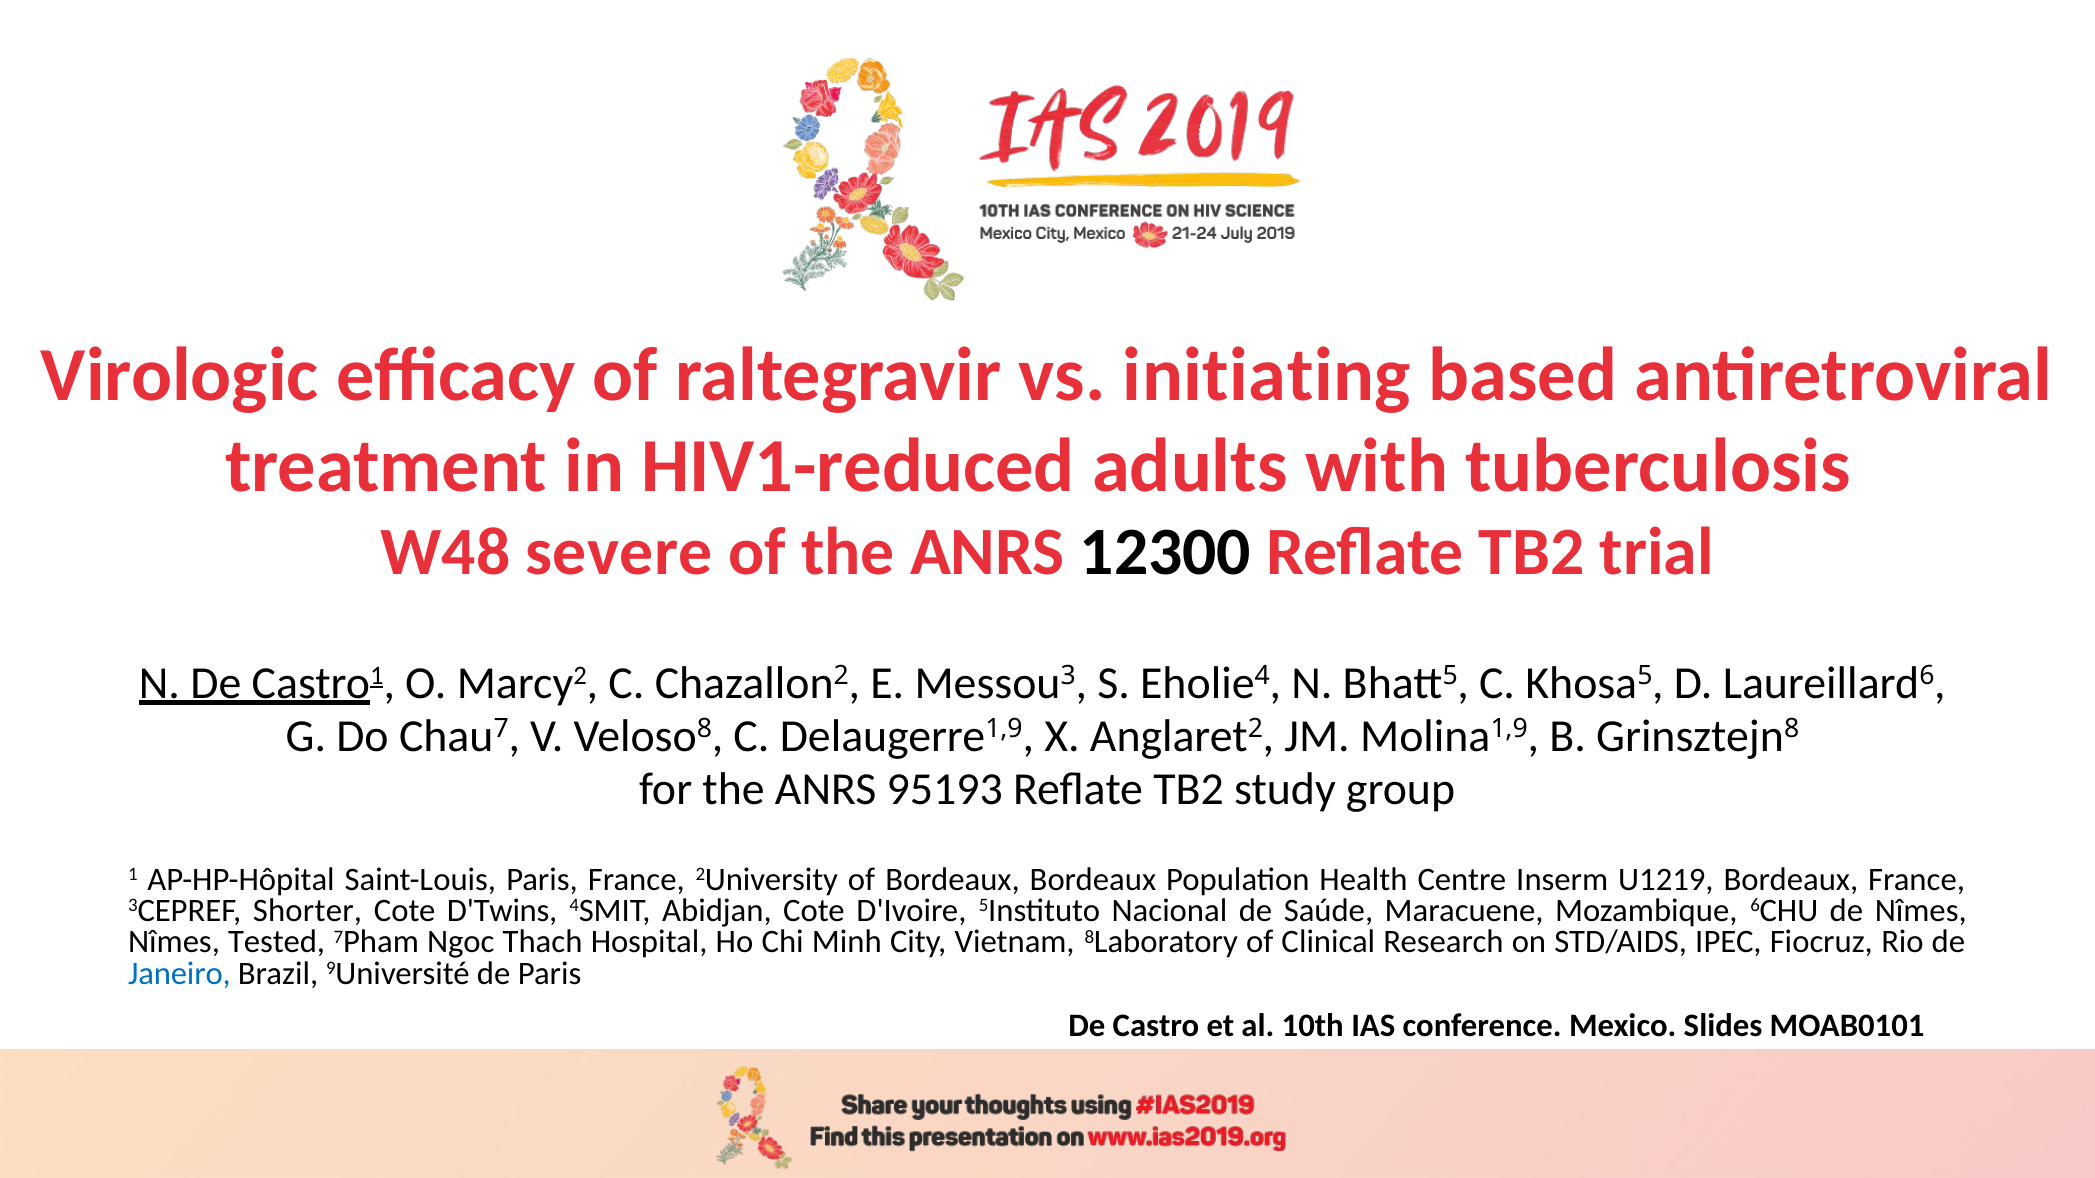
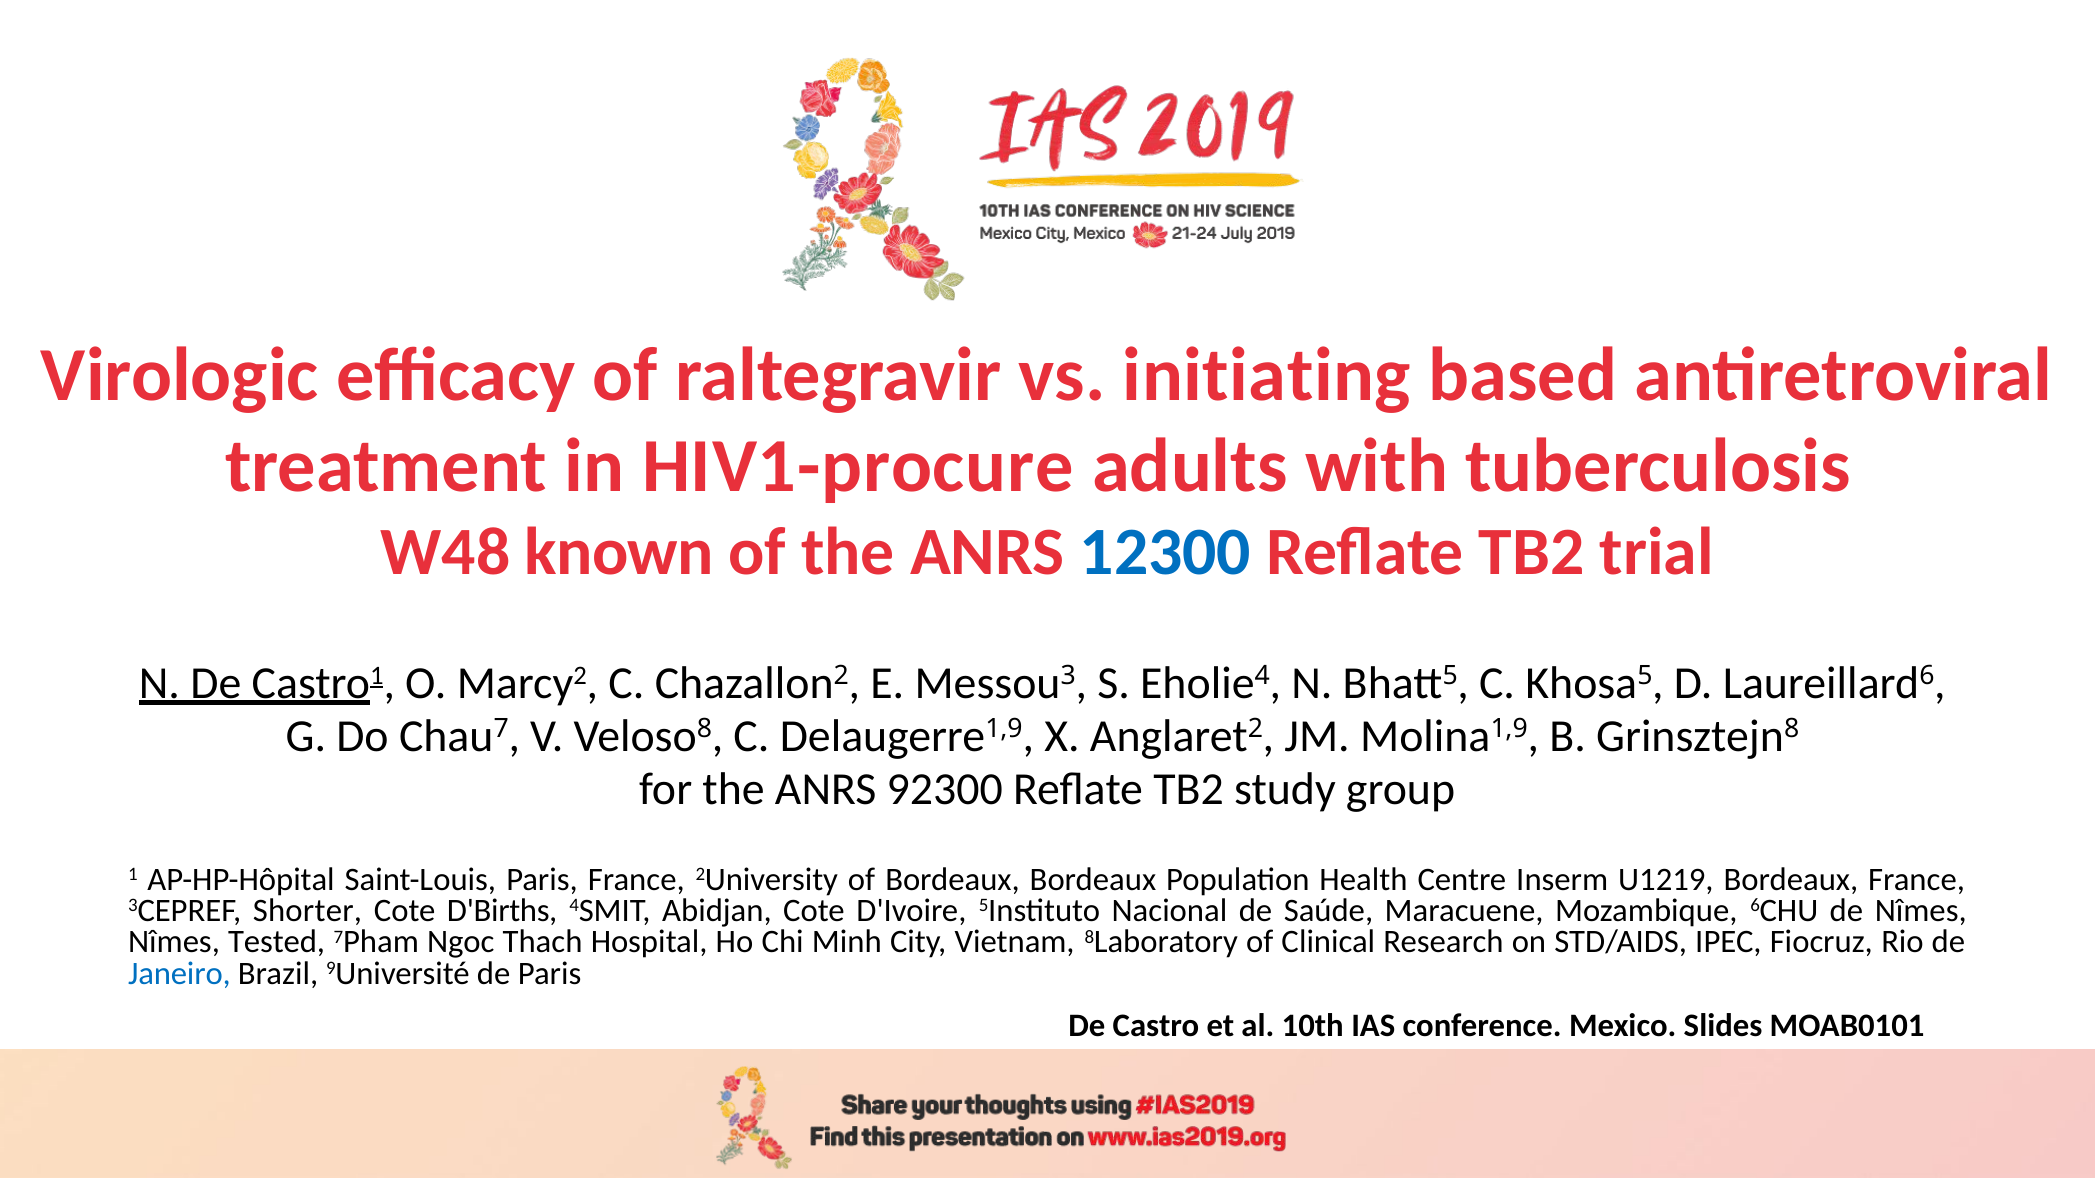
HIV1-reduced: HIV1-reduced -> HIV1-procure
severe: severe -> known
12300 colour: black -> blue
95193: 95193 -> 92300
D'Twins: D'Twins -> D'Births
